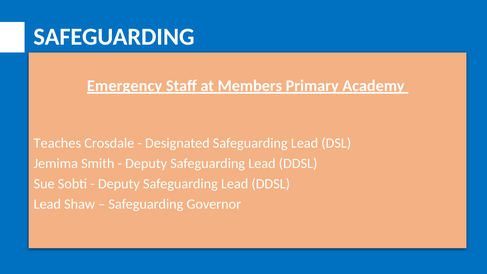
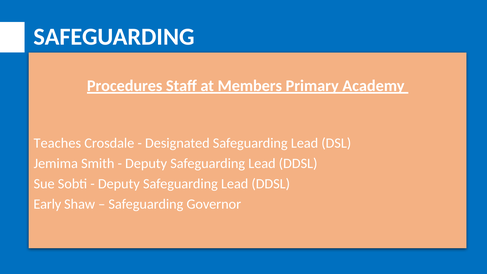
Emergency: Emergency -> Procedures
Lead at (47, 204): Lead -> Early
